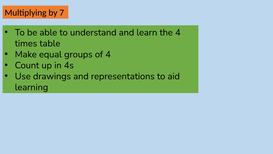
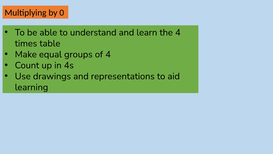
7: 7 -> 0
